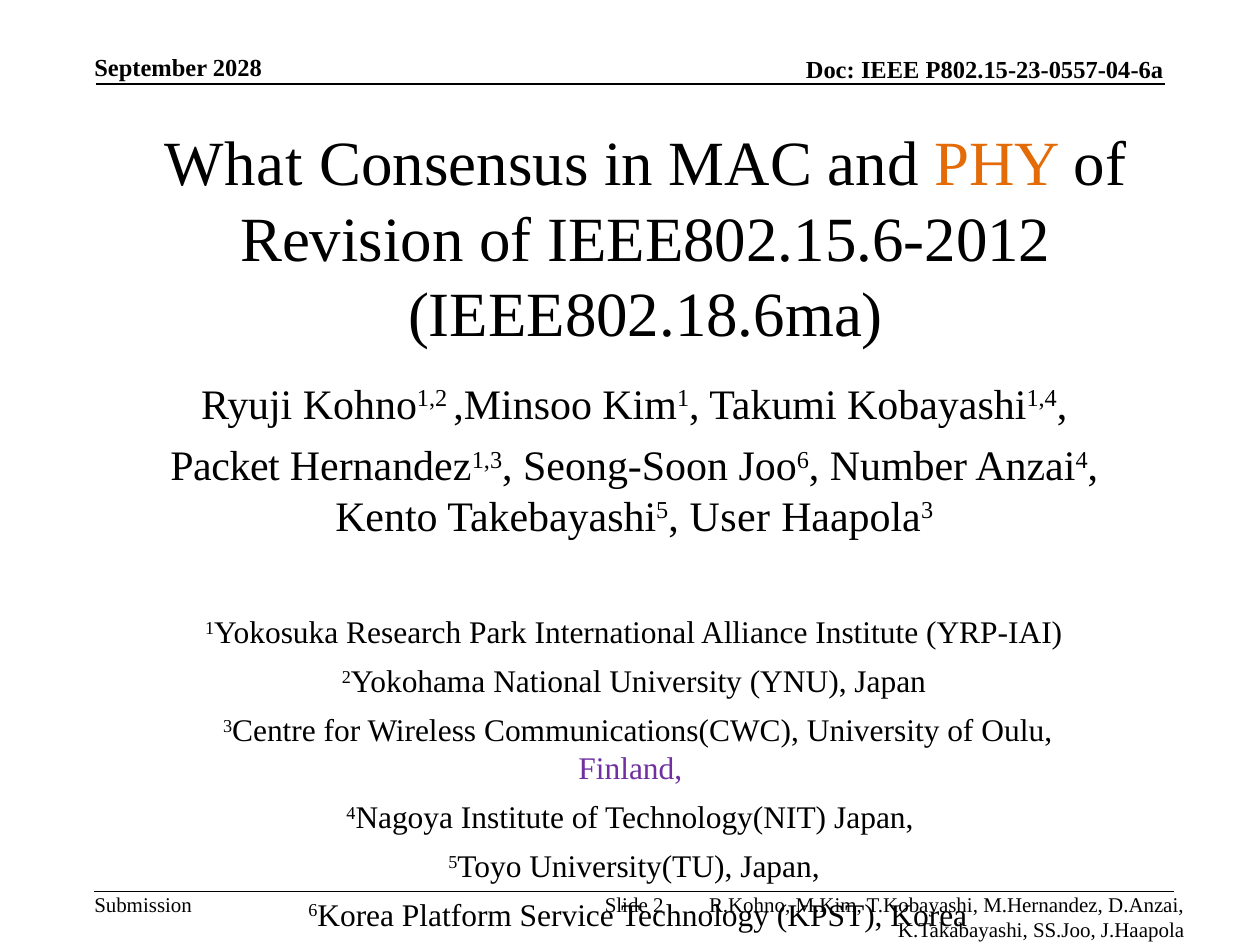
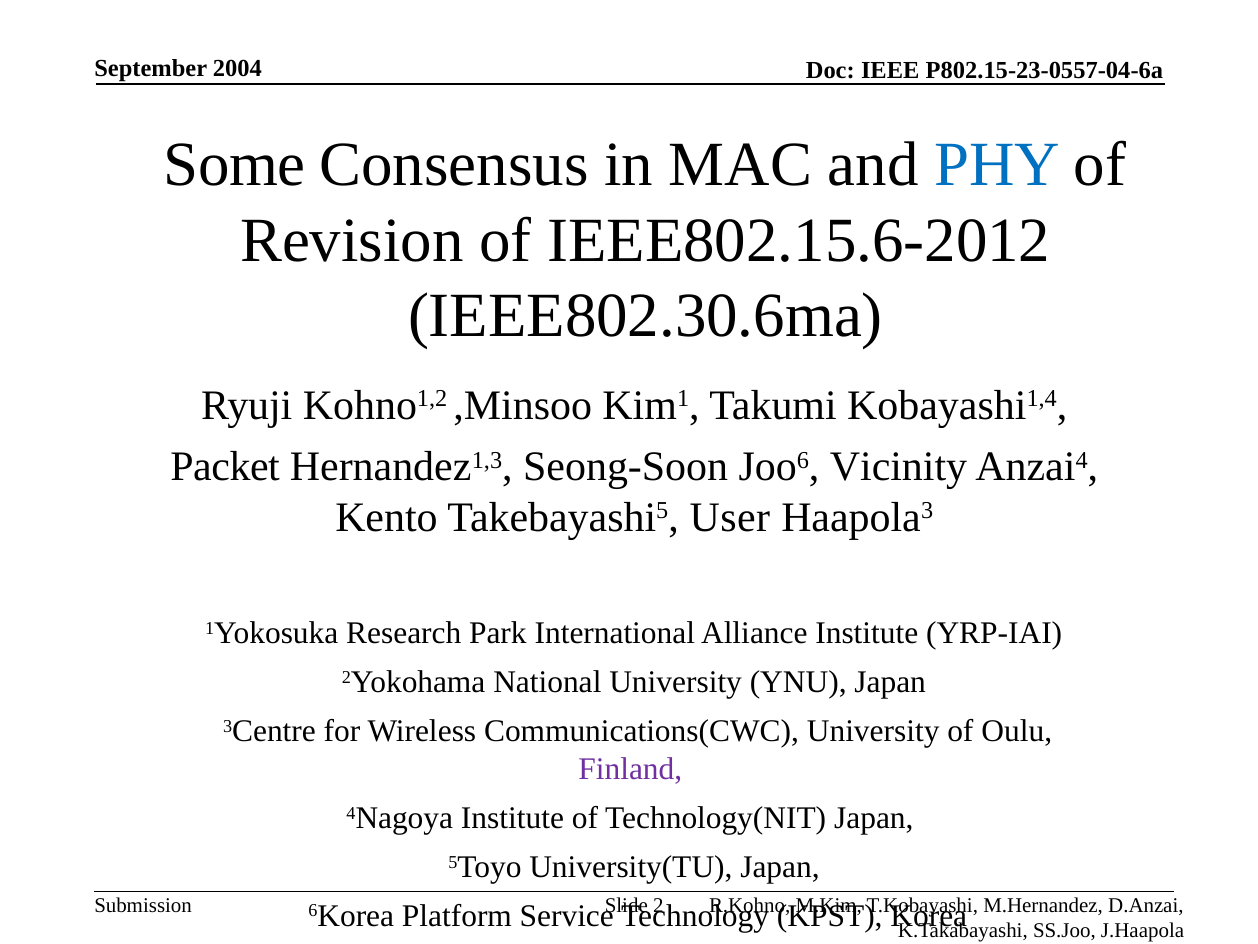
2028: 2028 -> 2004
What: What -> Some
PHY colour: orange -> blue
IEEE802.18.6ma: IEEE802.18.6ma -> IEEE802.30.6ma
Number: Number -> Vicinity
